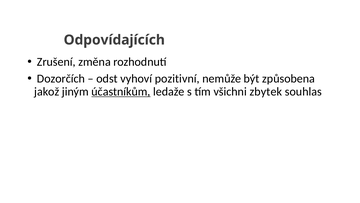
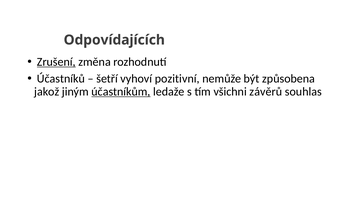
Zrušení underline: none -> present
Dozorčích: Dozorčích -> Účastníků
odst: odst -> šetří
zbytek: zbytek -> závěrů
